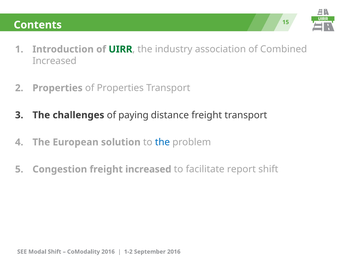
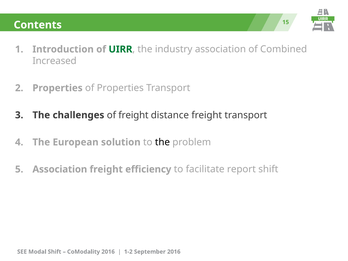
of paying: paying -> freight
the at (162, 142) colour: blue -> black
Congestion at (60, 169): Congestion -> Association
freight increased: increased -> efficiency
